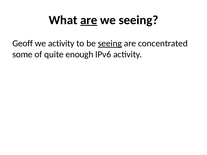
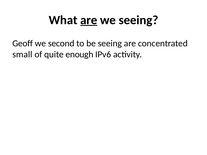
we activity: activity -> second
seeing at (110, 43) underline: present -> none
some: some -> small
